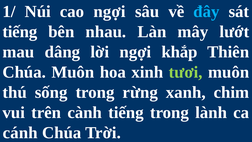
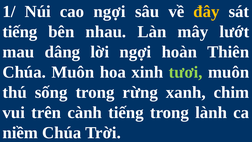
đây colour: light blue -> yellow
khắp: khắp -> hoàn
cánh: cánh -> niềm
